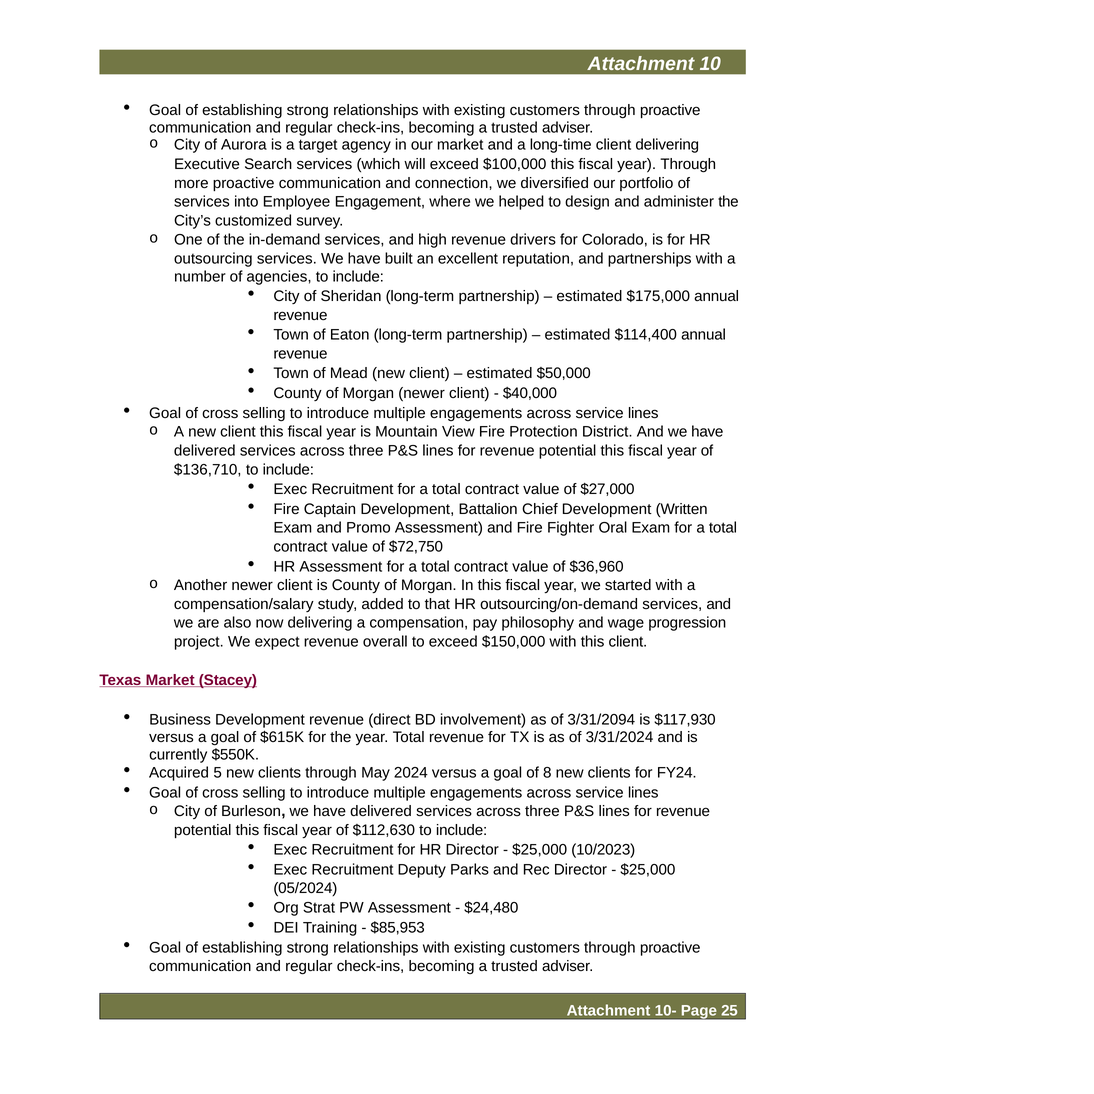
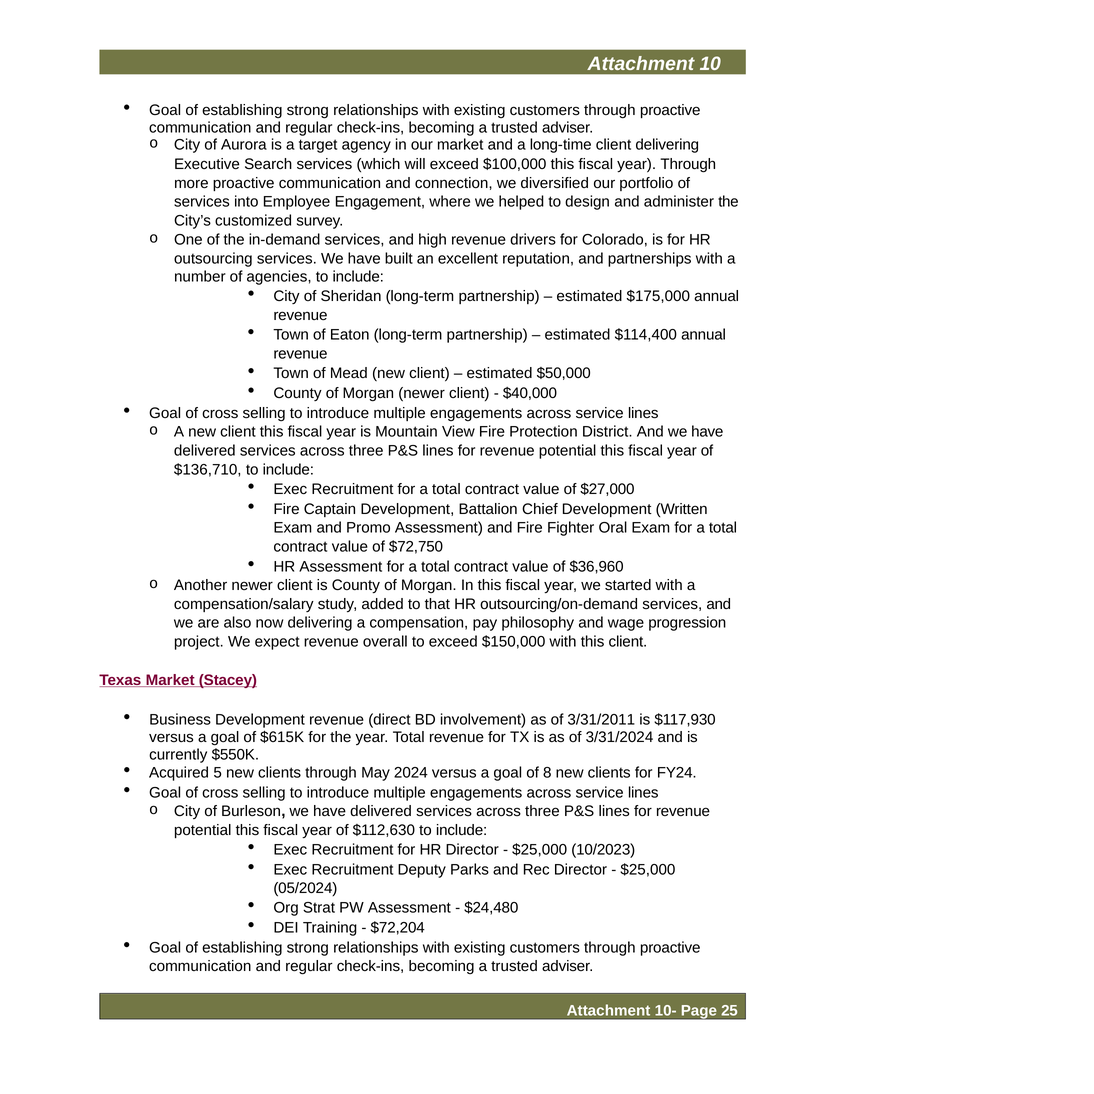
3/31/2094: 3/31/2094 -> 3/31/2011
$85,953: $85,953 -> $72,204
